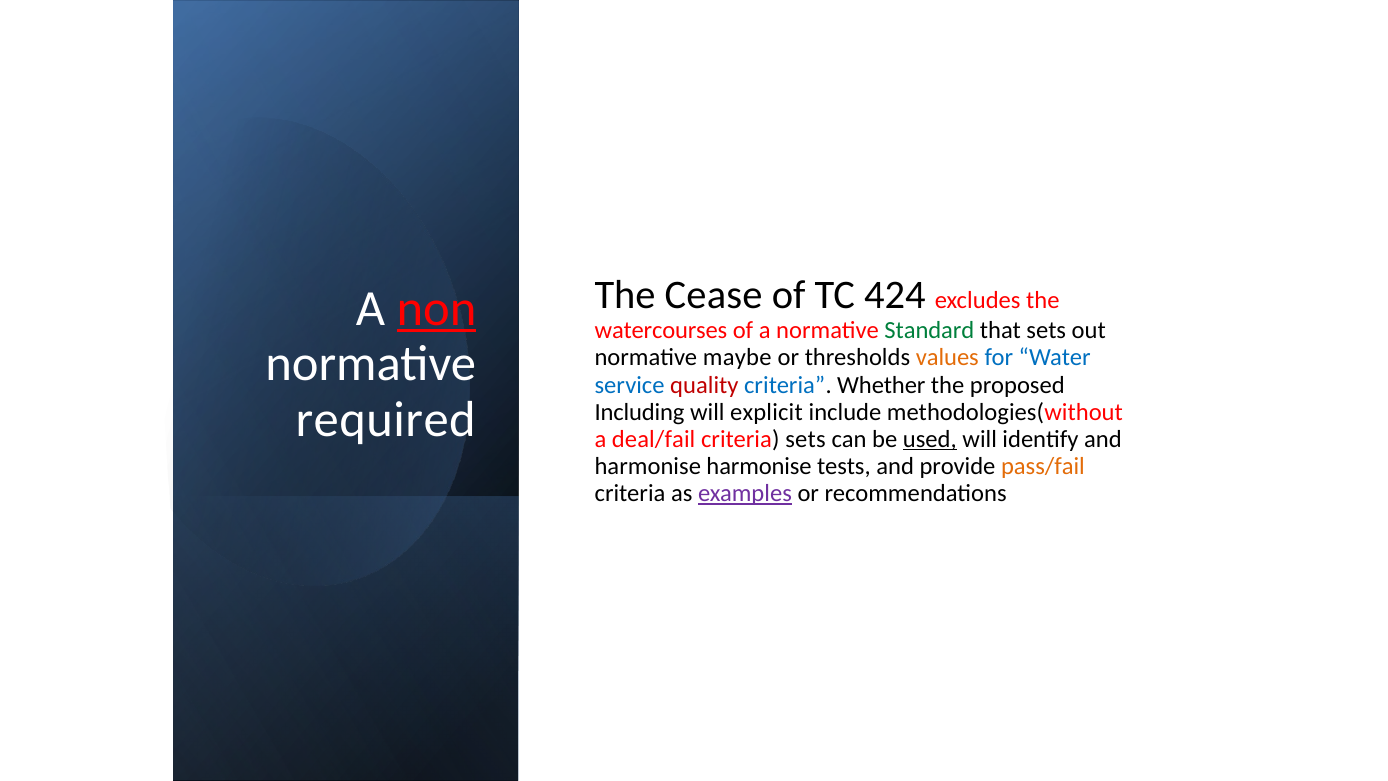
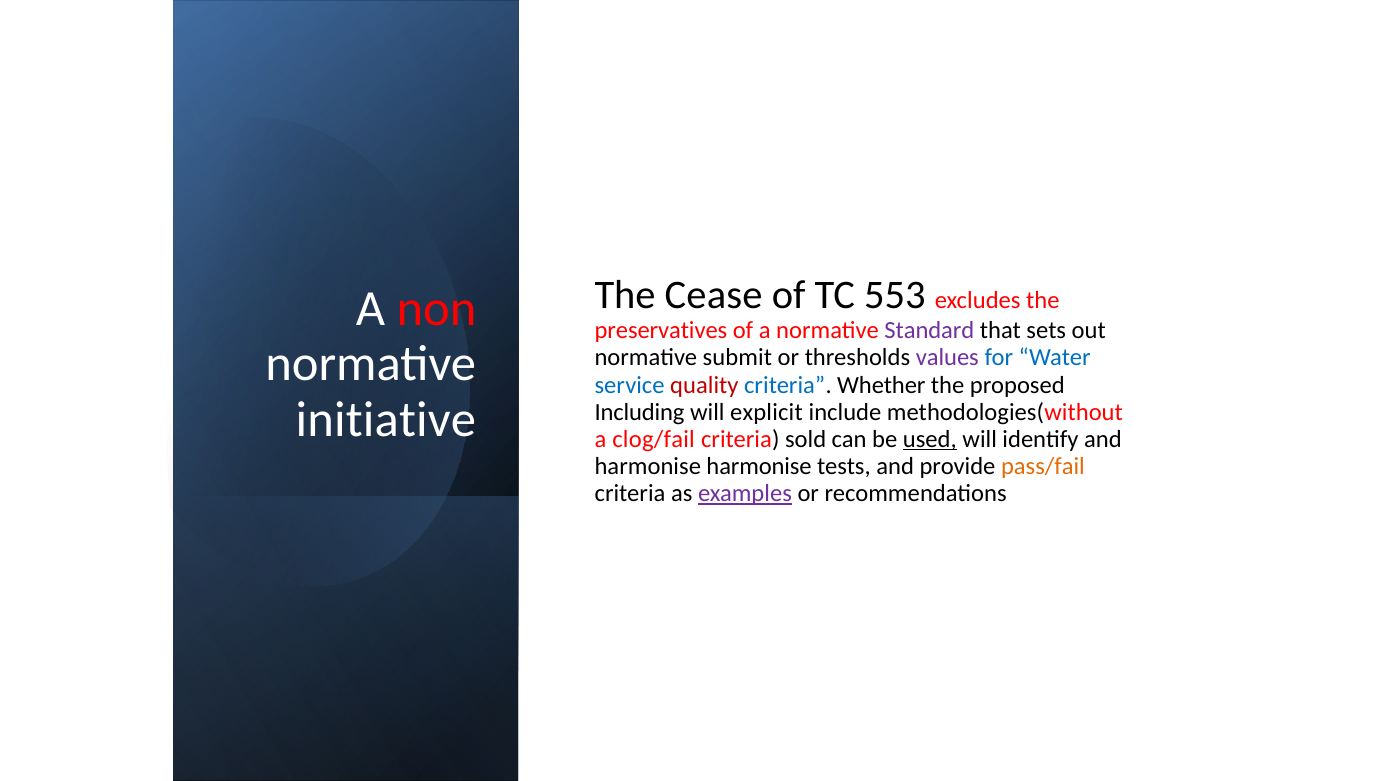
424: 424 -> 553
non underline: present -> none
watercourses: watercourses -> preservatives
Standard colour: green -> purple
maybe: maybe -> submit
values colour: orange -> purple
required: required -> initiative
deal/fail: deal/fail -> clog/fail
criteria sets: sets -> sold
